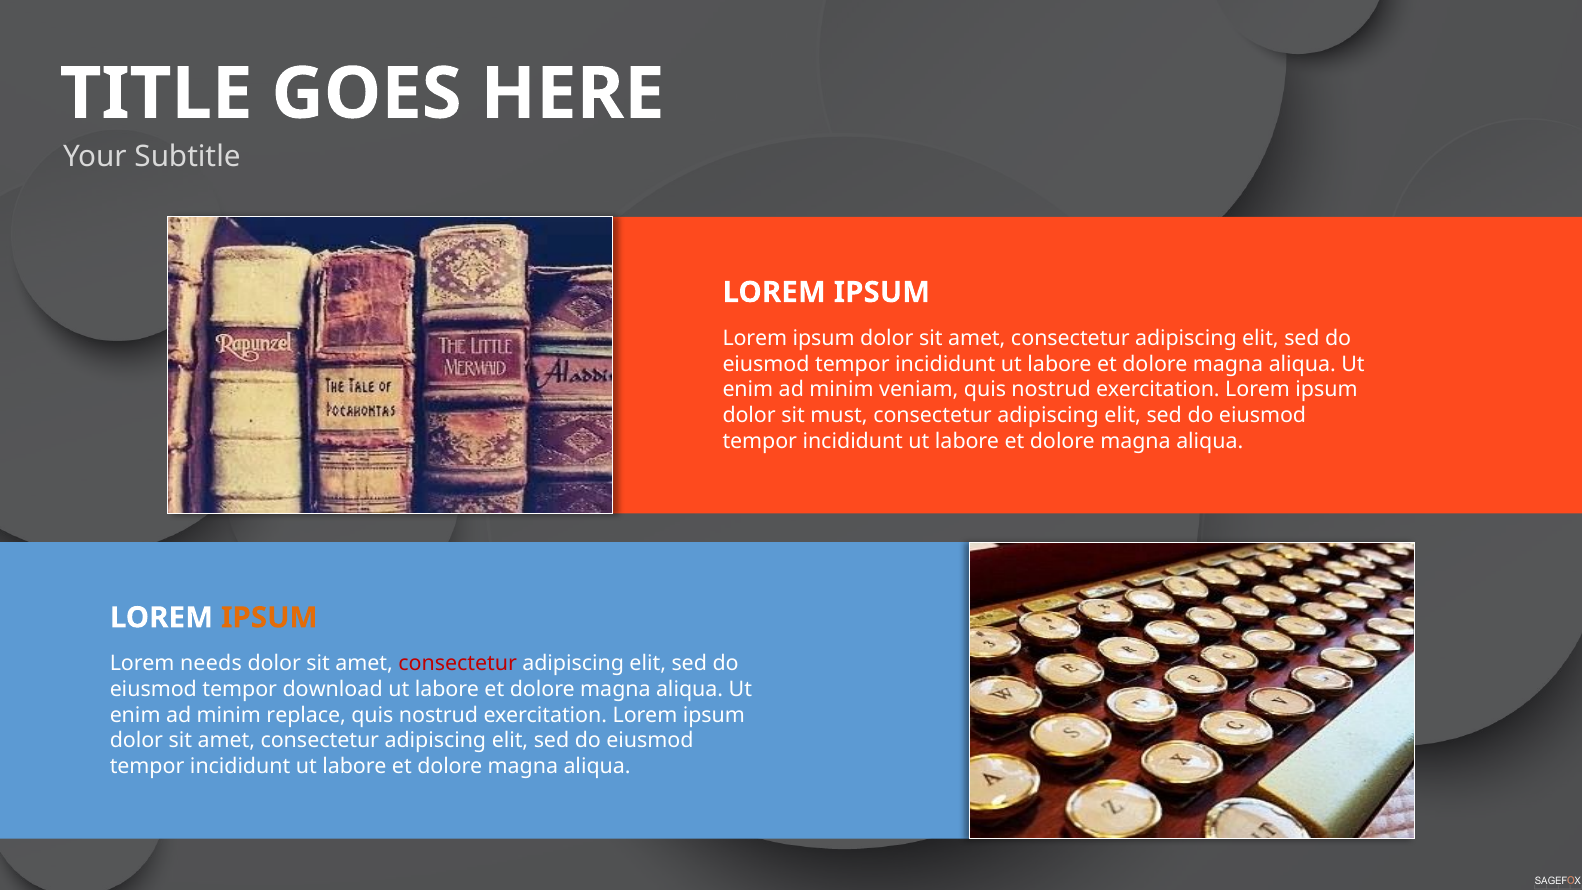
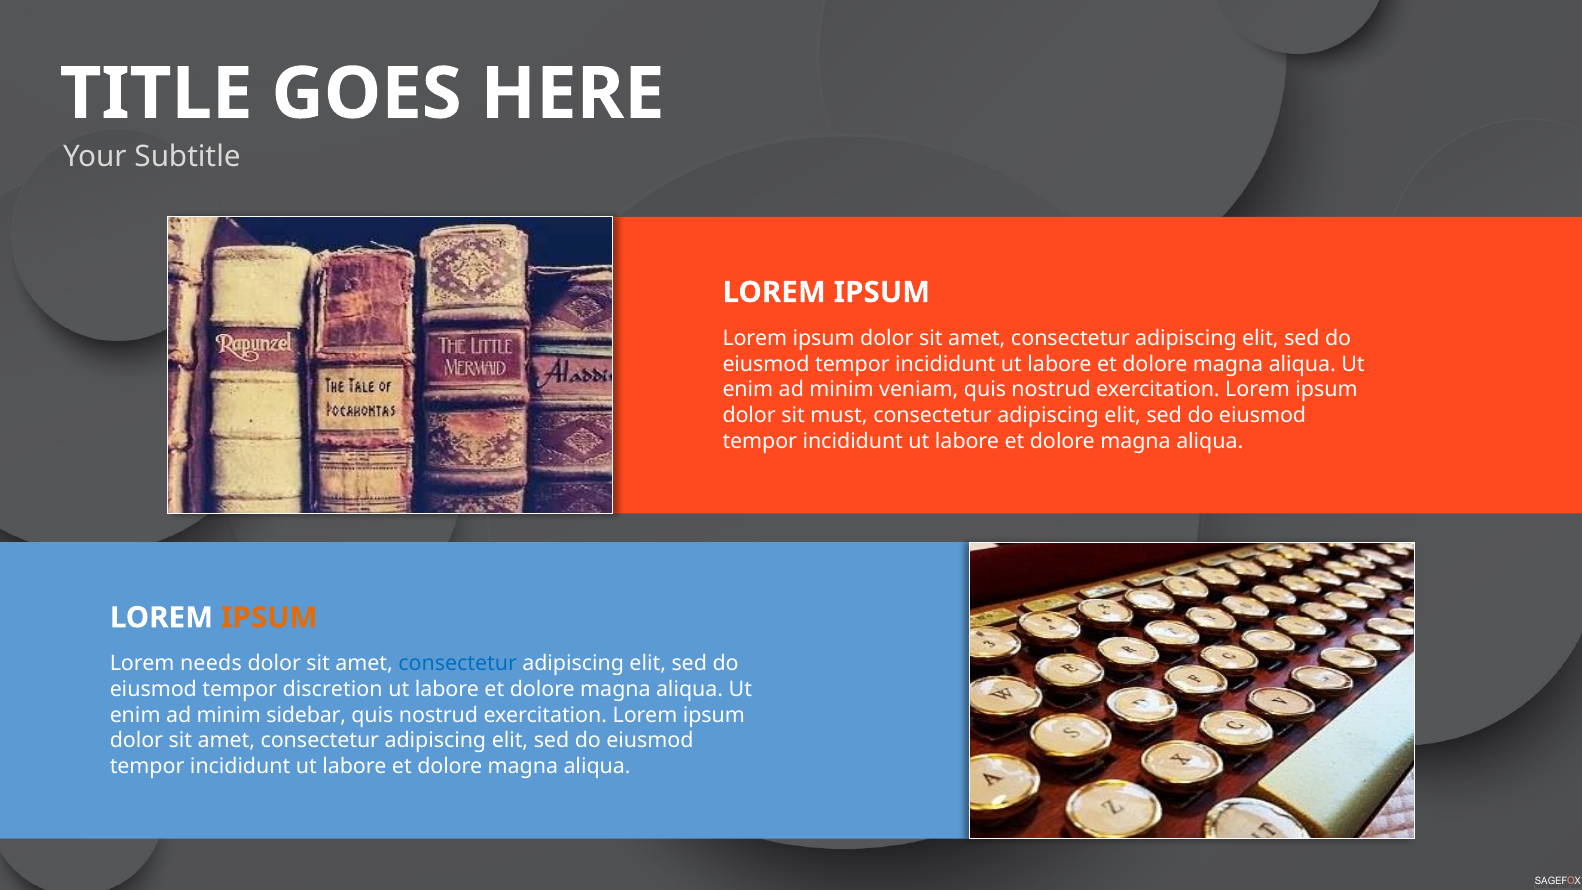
consectetur at (458, 663) colour: red -> blue
download: download -> discretion
replace: replace -> sidebar
